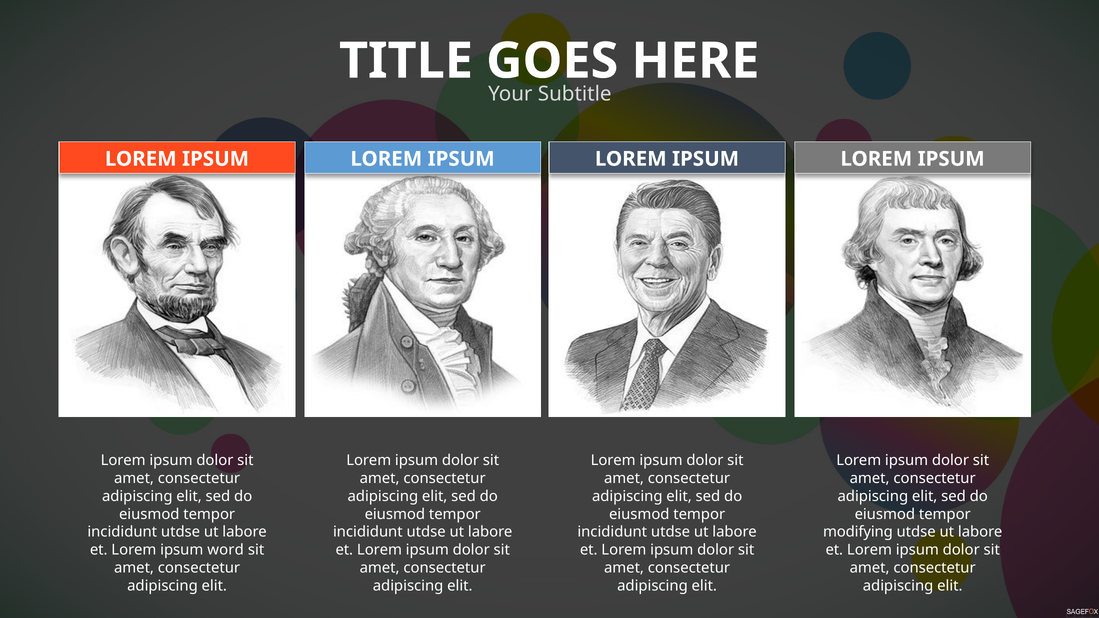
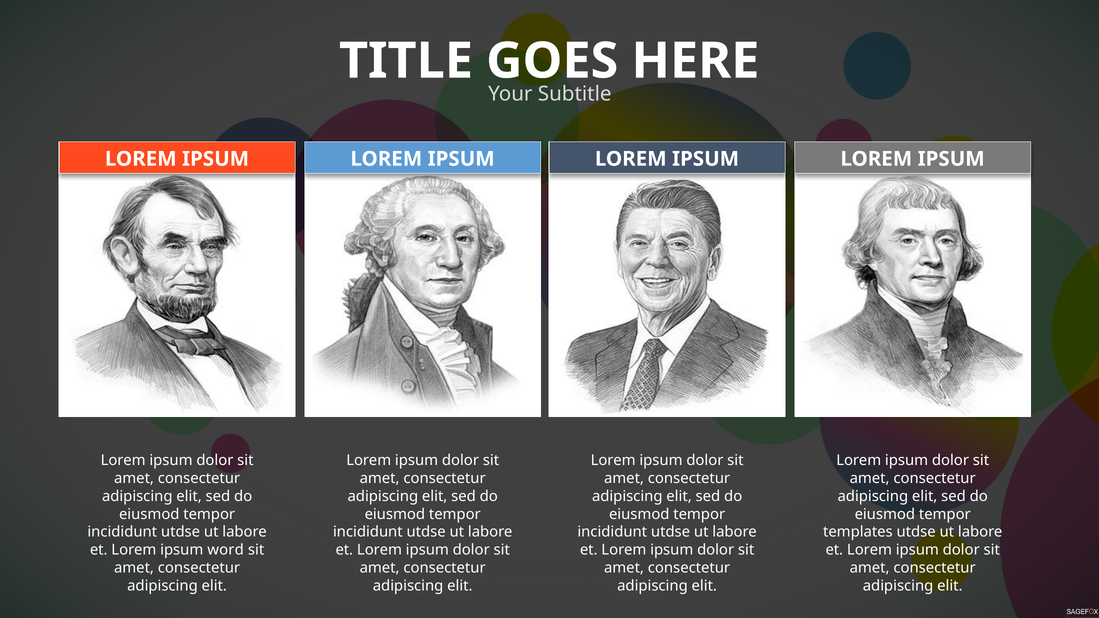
modifying: modifying -> templates
